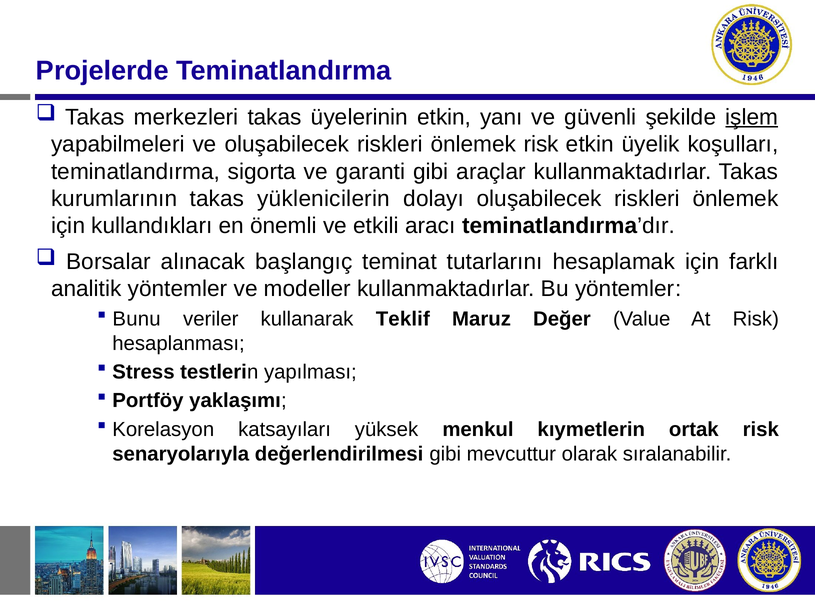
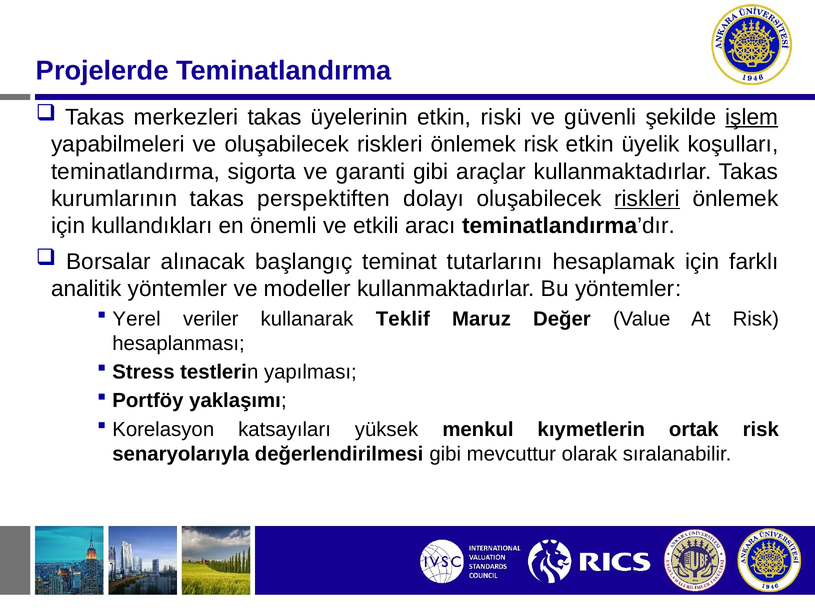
yanı: yanı -> riski
yüklenicilerin: yüklenicilerin -> perspektiften
riskleri at (647, 198) underline: none -> present
Bunu: Bunu -> Yerel
